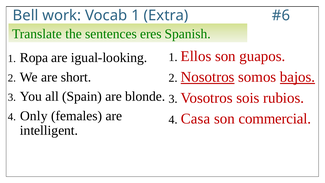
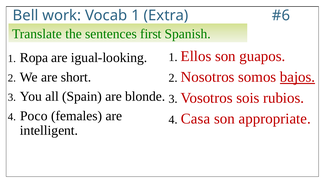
eres: eres -> first
Nosotros underline: present -> none
Only: Only -> Poco
commercial: commercial -> appropriate
